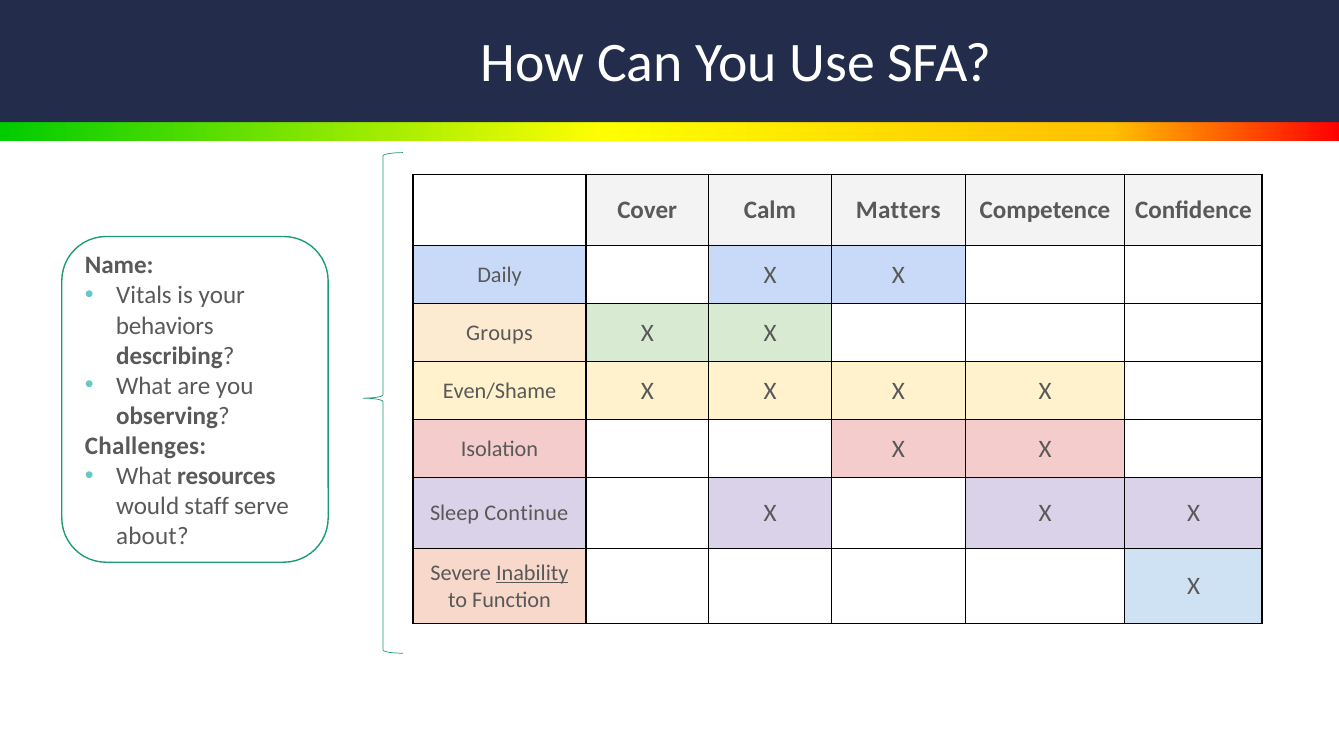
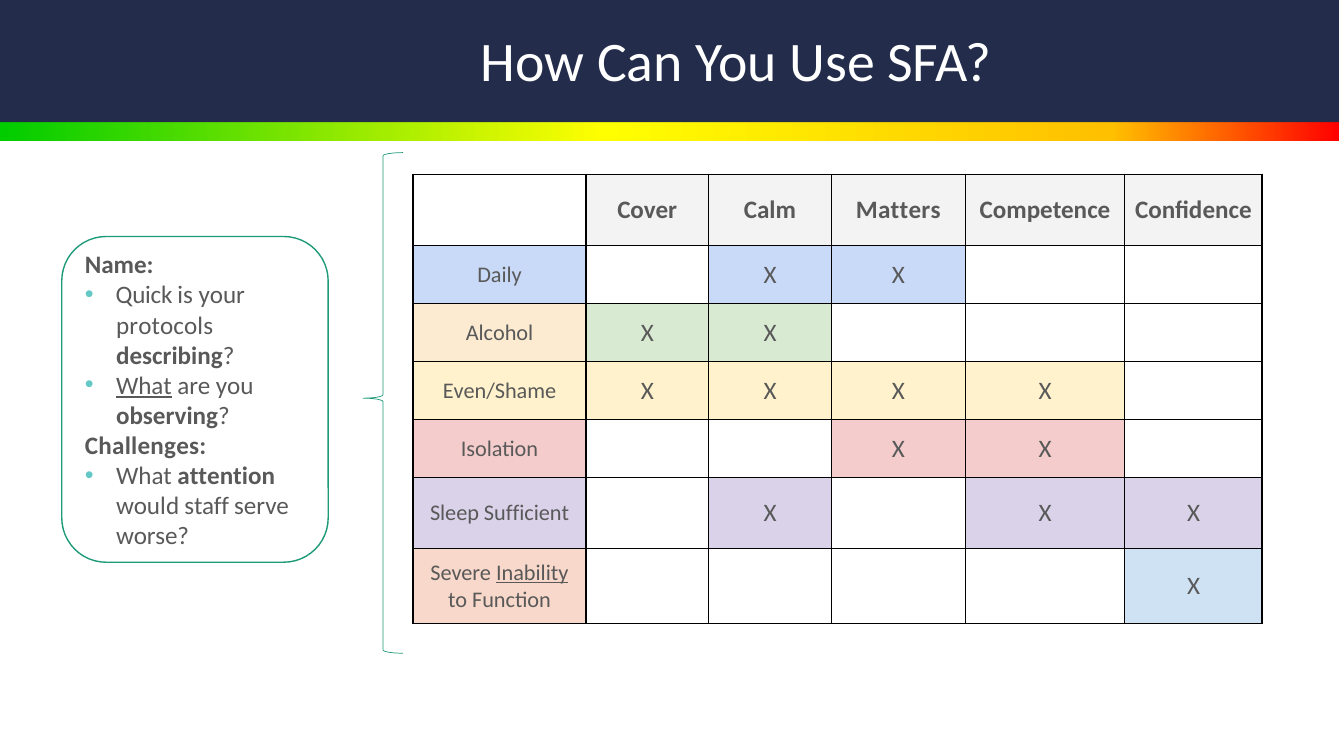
Vitals: Vitals -> Quick
behaviors: behaviors -> protocols
Groups: Groups -> Alcohol
What at (144, 386) underline: none -> present
resources: resources -> attention
Continue: Continue -> Sufficient
about: about -> worse
